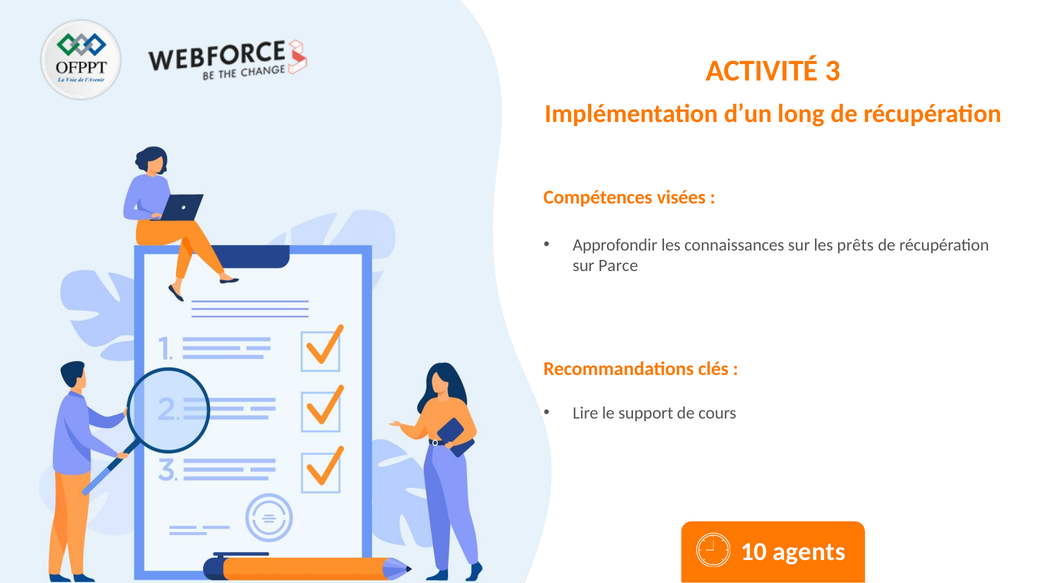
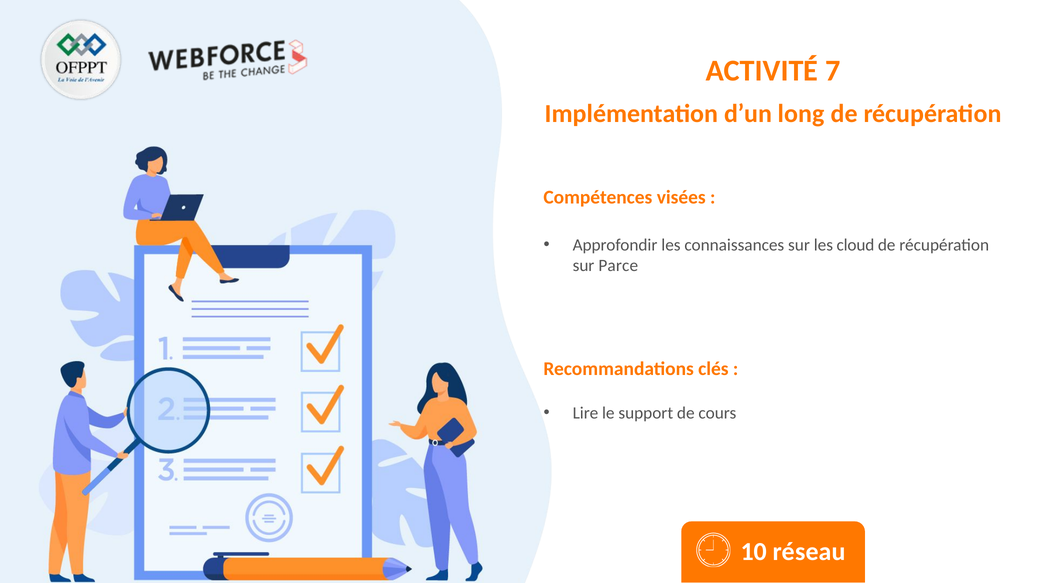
3: 3 -> 7
prêts: prêts -> cloud
agents: agents -> réseau
